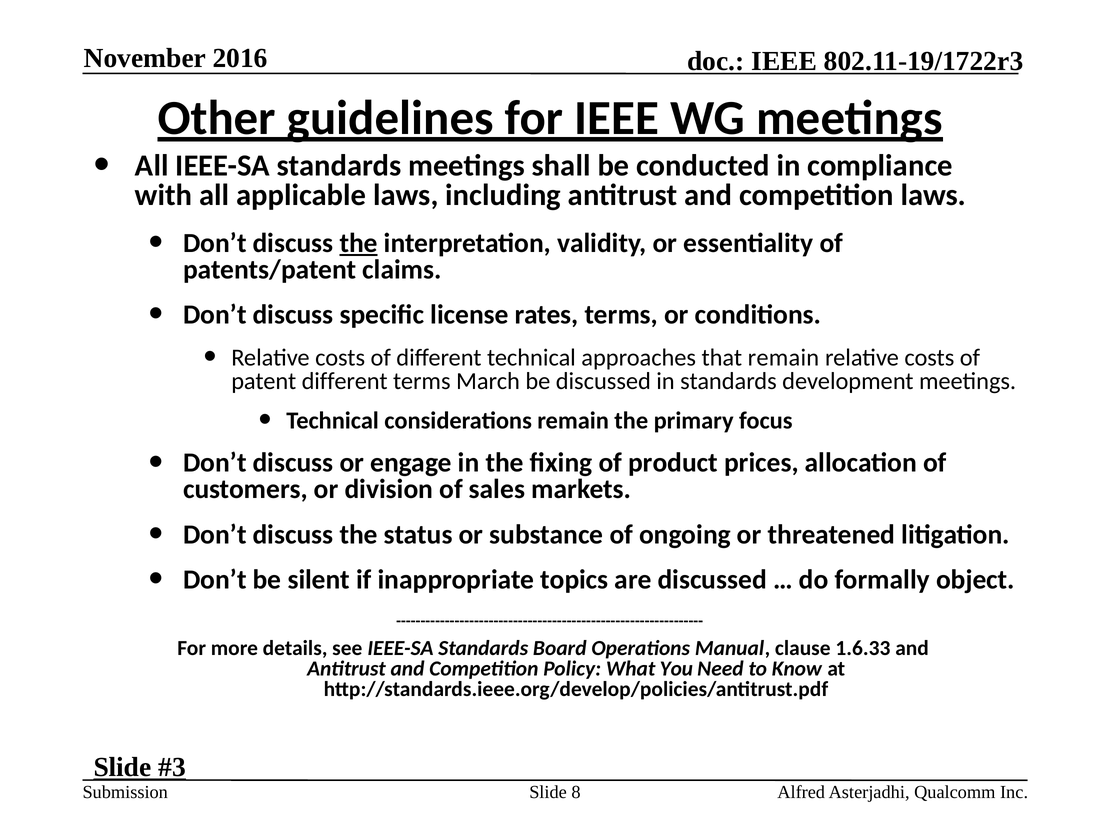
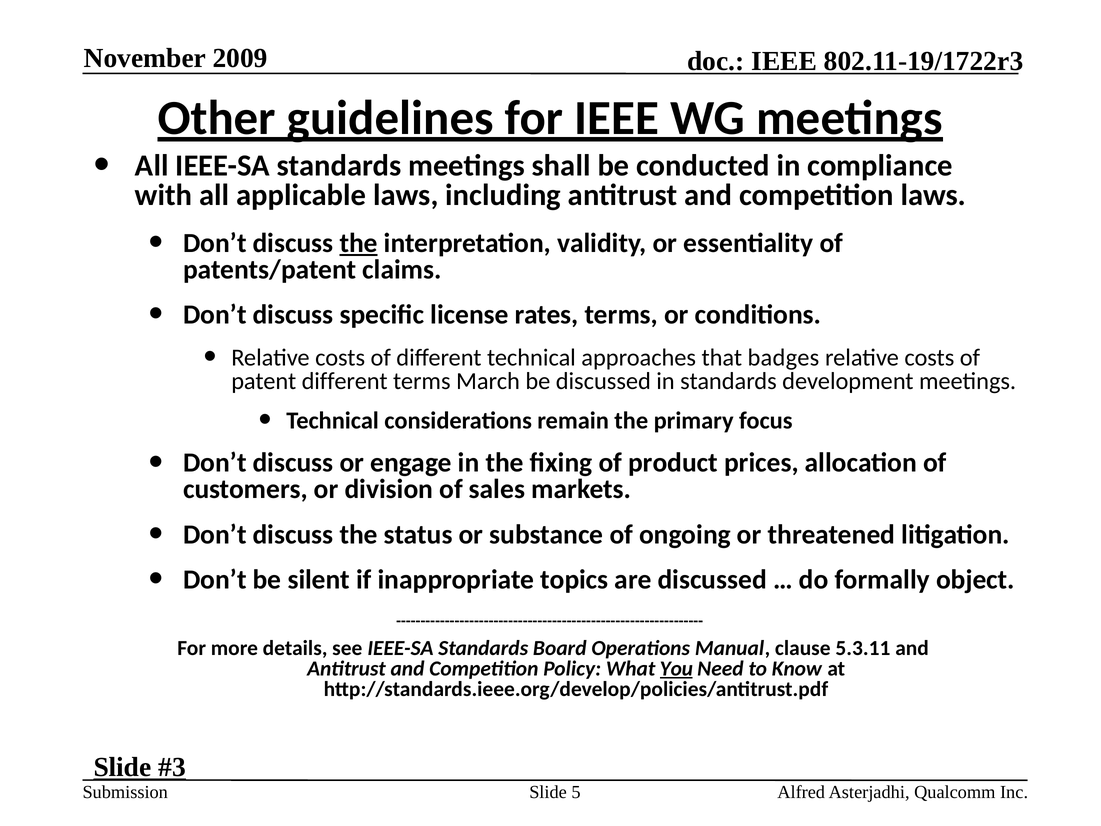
2016: 2016 -> 2009
that remain: remain -> badges
1.6.33: 1.6.33 -> 5.3.11
You underline: none -> present
8: 8 -> 5
